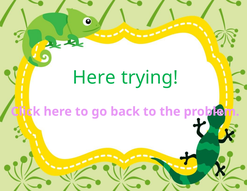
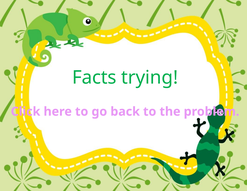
Here at (94, 78): Here -> Facts
